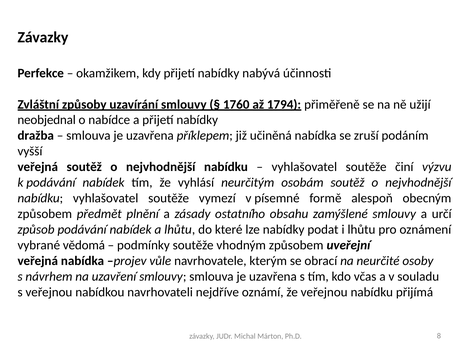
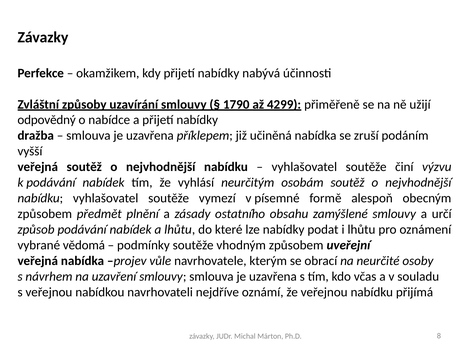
1760: 1760 -> 1790
1794: 1794 -> 4299
neobjednal: neobjednal -> odpovědný
